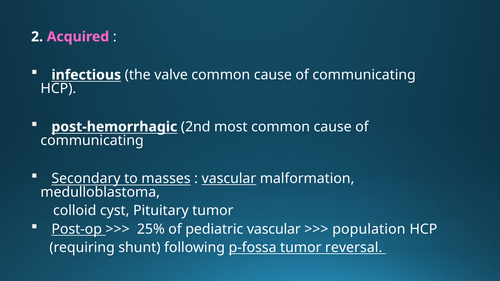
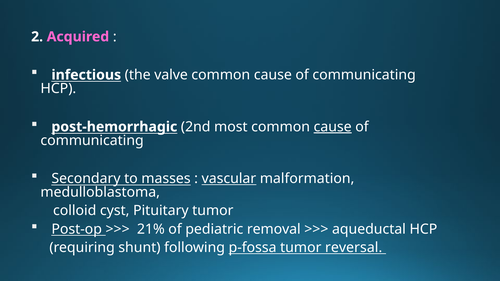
cause at (333, 127) underline: none -> present
25%: 25% -> 21%
pediatric vascular: vascular -> removal
population: population -> aqueductal
